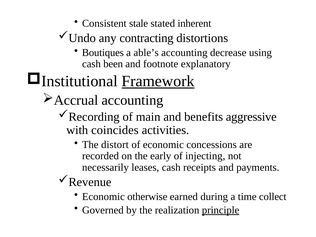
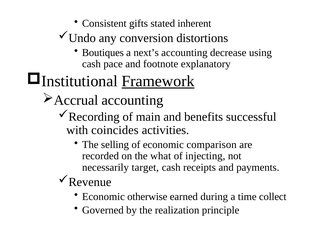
stale: stale -> gifts
contracting: contracting -> conversion
able’s: able’s -> next’s
been: been -> pace
aggressive: aggressive -> successful
distort: distort -> selling
concessions: concessions -> comparison
early: early -> what
leases: leases -> target
principle underline: present -> none
